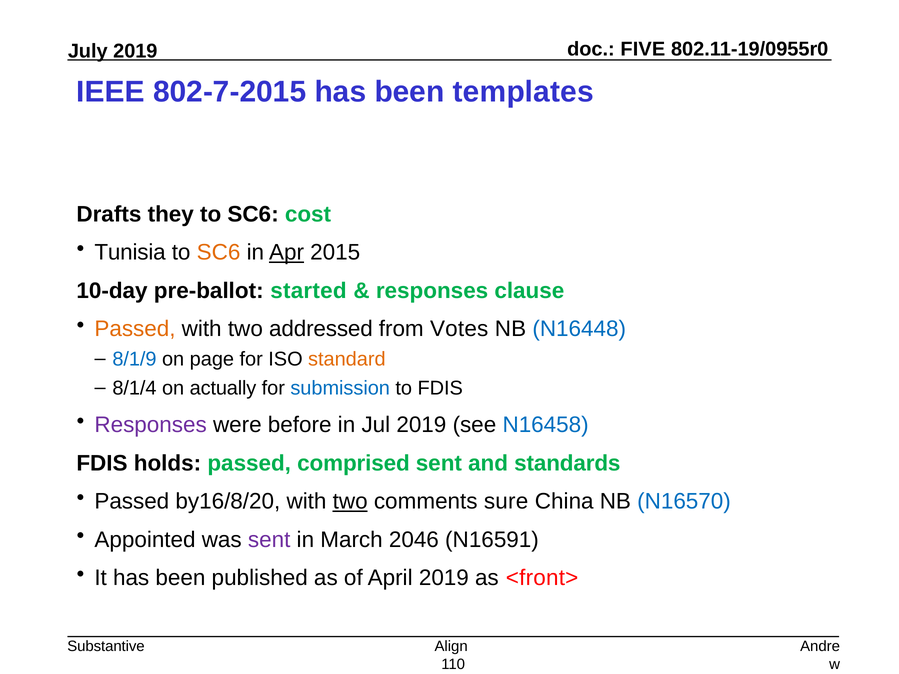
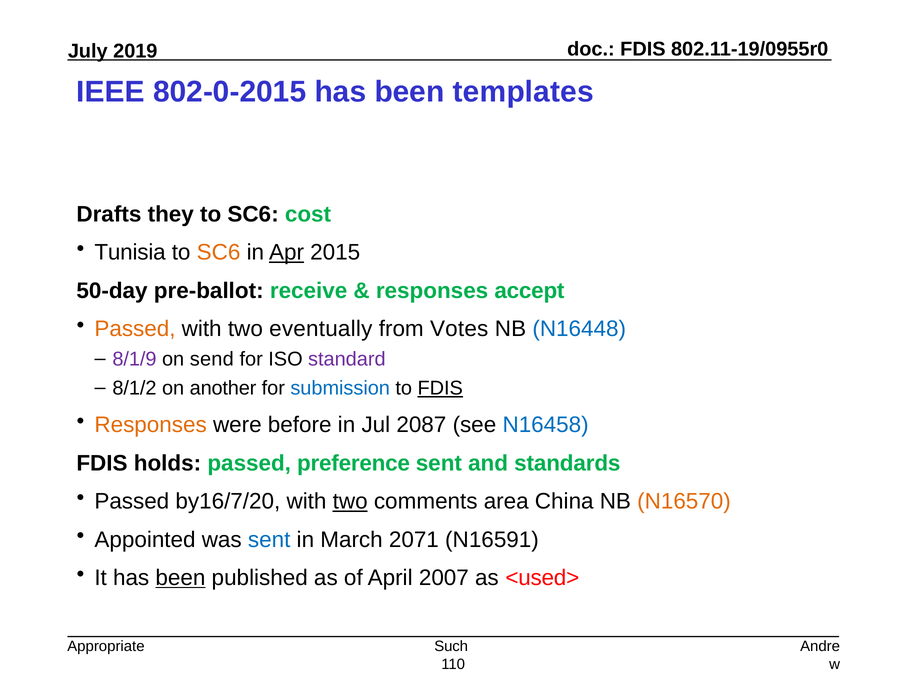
FIVE at (643, 49): FIVE -> FDIS
802-7-2015: 802-7-2015 -> 802-0-2015
10-day: 10-day -> 50-day
started: started -> receive
clause: clause -> accept
addressed: addressed -> eventually
8/1/9 colour: blue -> purple
page: page -> send
standard colour: orange -> purple
8/1/4: 8/1/4 -> 8/1/2
actually: actually -> another
FDIS at (440, 388) underline: none -> present
Responses at (151, 425) colour: purple -> orange
Jul 2019: 2019 -> 2087
comprised: comprised -> preference
by16/8/20: by16/8/20 -> by16/7/20
sure: sure -> area
N16570 colour: blue -> orange
sent at (269, 540) colour: purple -> blue
2046: 2046 -> 2071
been at (180, 578) underline: none -> present
April 2019: 2019 -> 2007
<front>: <front> -> <used>
Substantive: Substantive -> Appropriate
Align: Align -> Such
